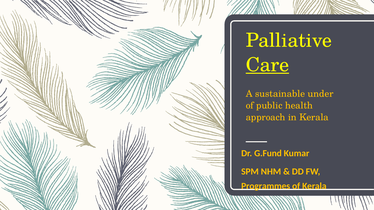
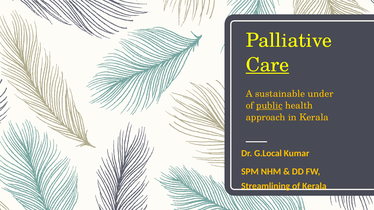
public underline: none -> present
G.Fund: G.Fund -> G.Local
Programmes: Programmes -> Streamlining
